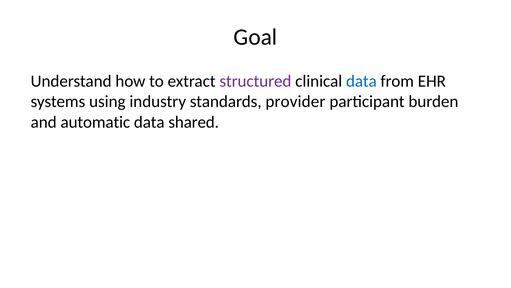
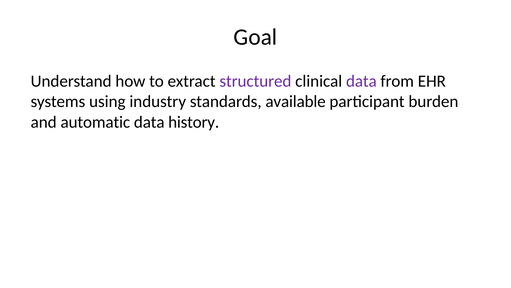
data at (361, 81) colour: blue -> purple
provider: provider -> available
shared: shared -> history
